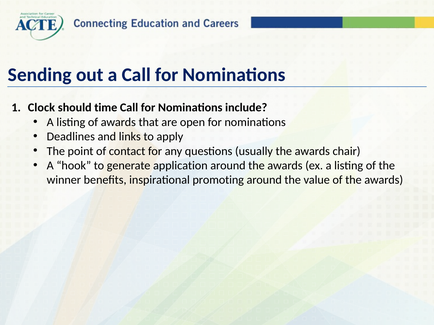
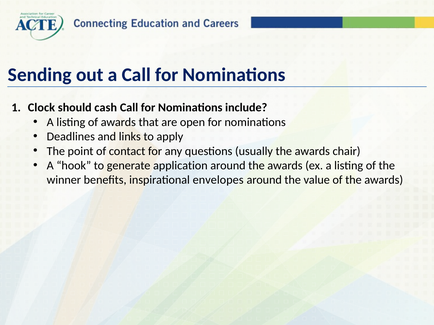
time: time -> cash
promoting: promoting -> envelopes
